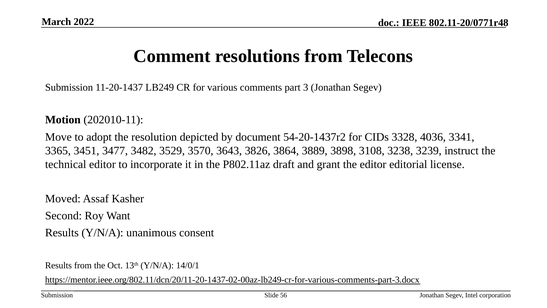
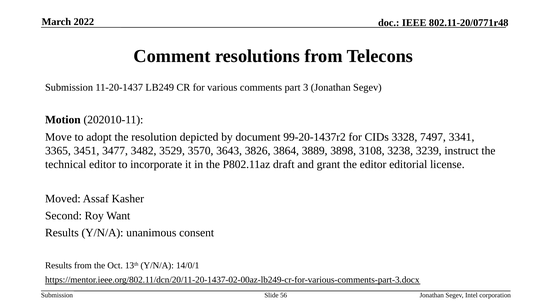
54-20-1437r2: 54-20-1437r2 -> 99-20-1437r2
4036: 4036 -> 7497
